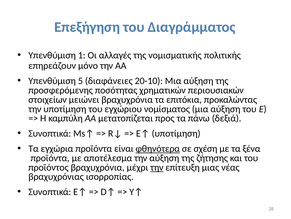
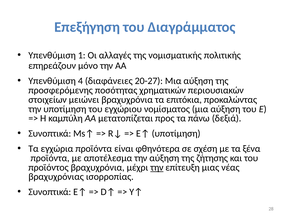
5: 5 -> 4
20-10: 20-10 -> 20-27
φθηνότερα underline: present -> none
